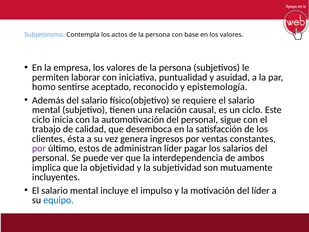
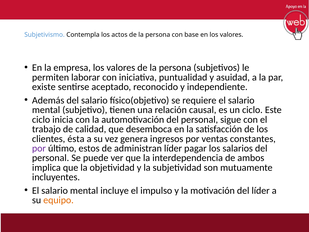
homo: homo -> existe
epistemología: epistemología -> independiente
equipo colour: blue -> orange
